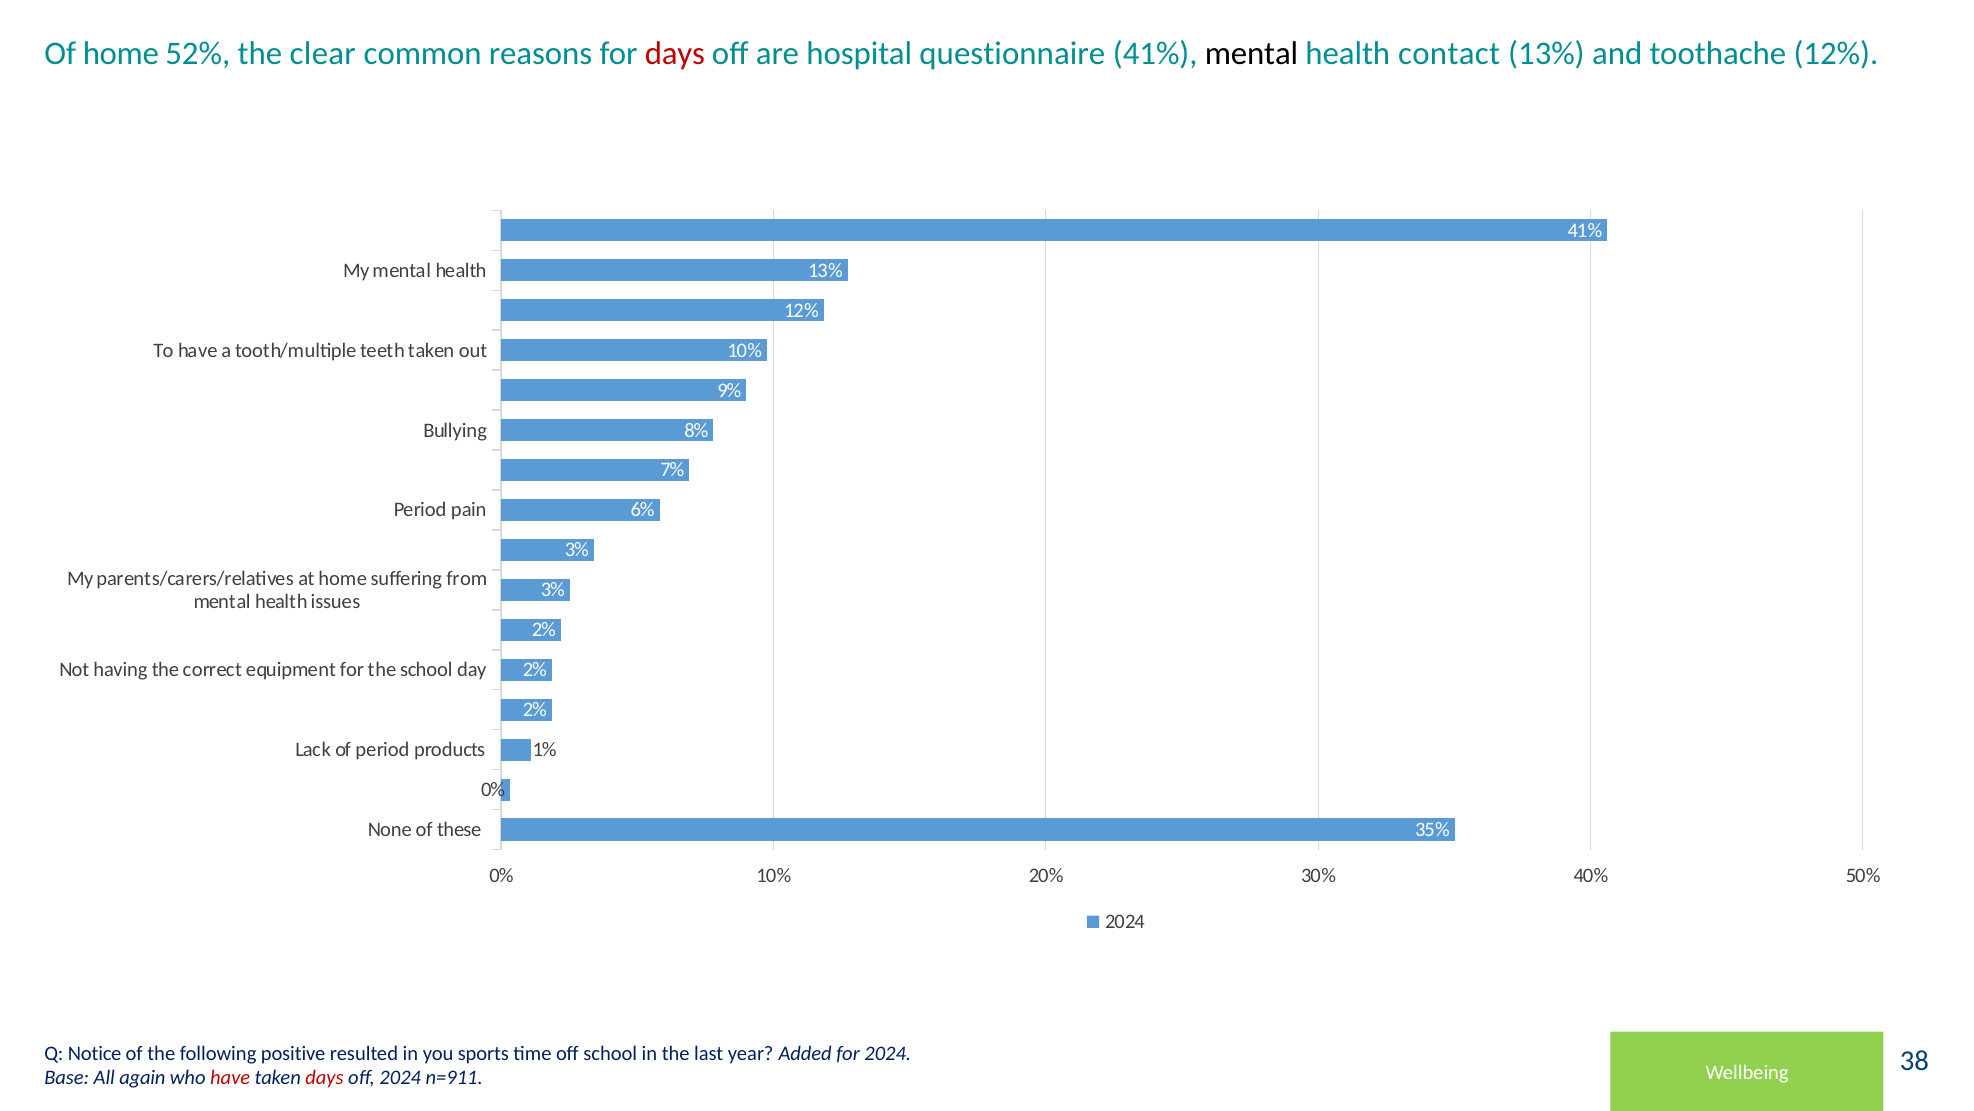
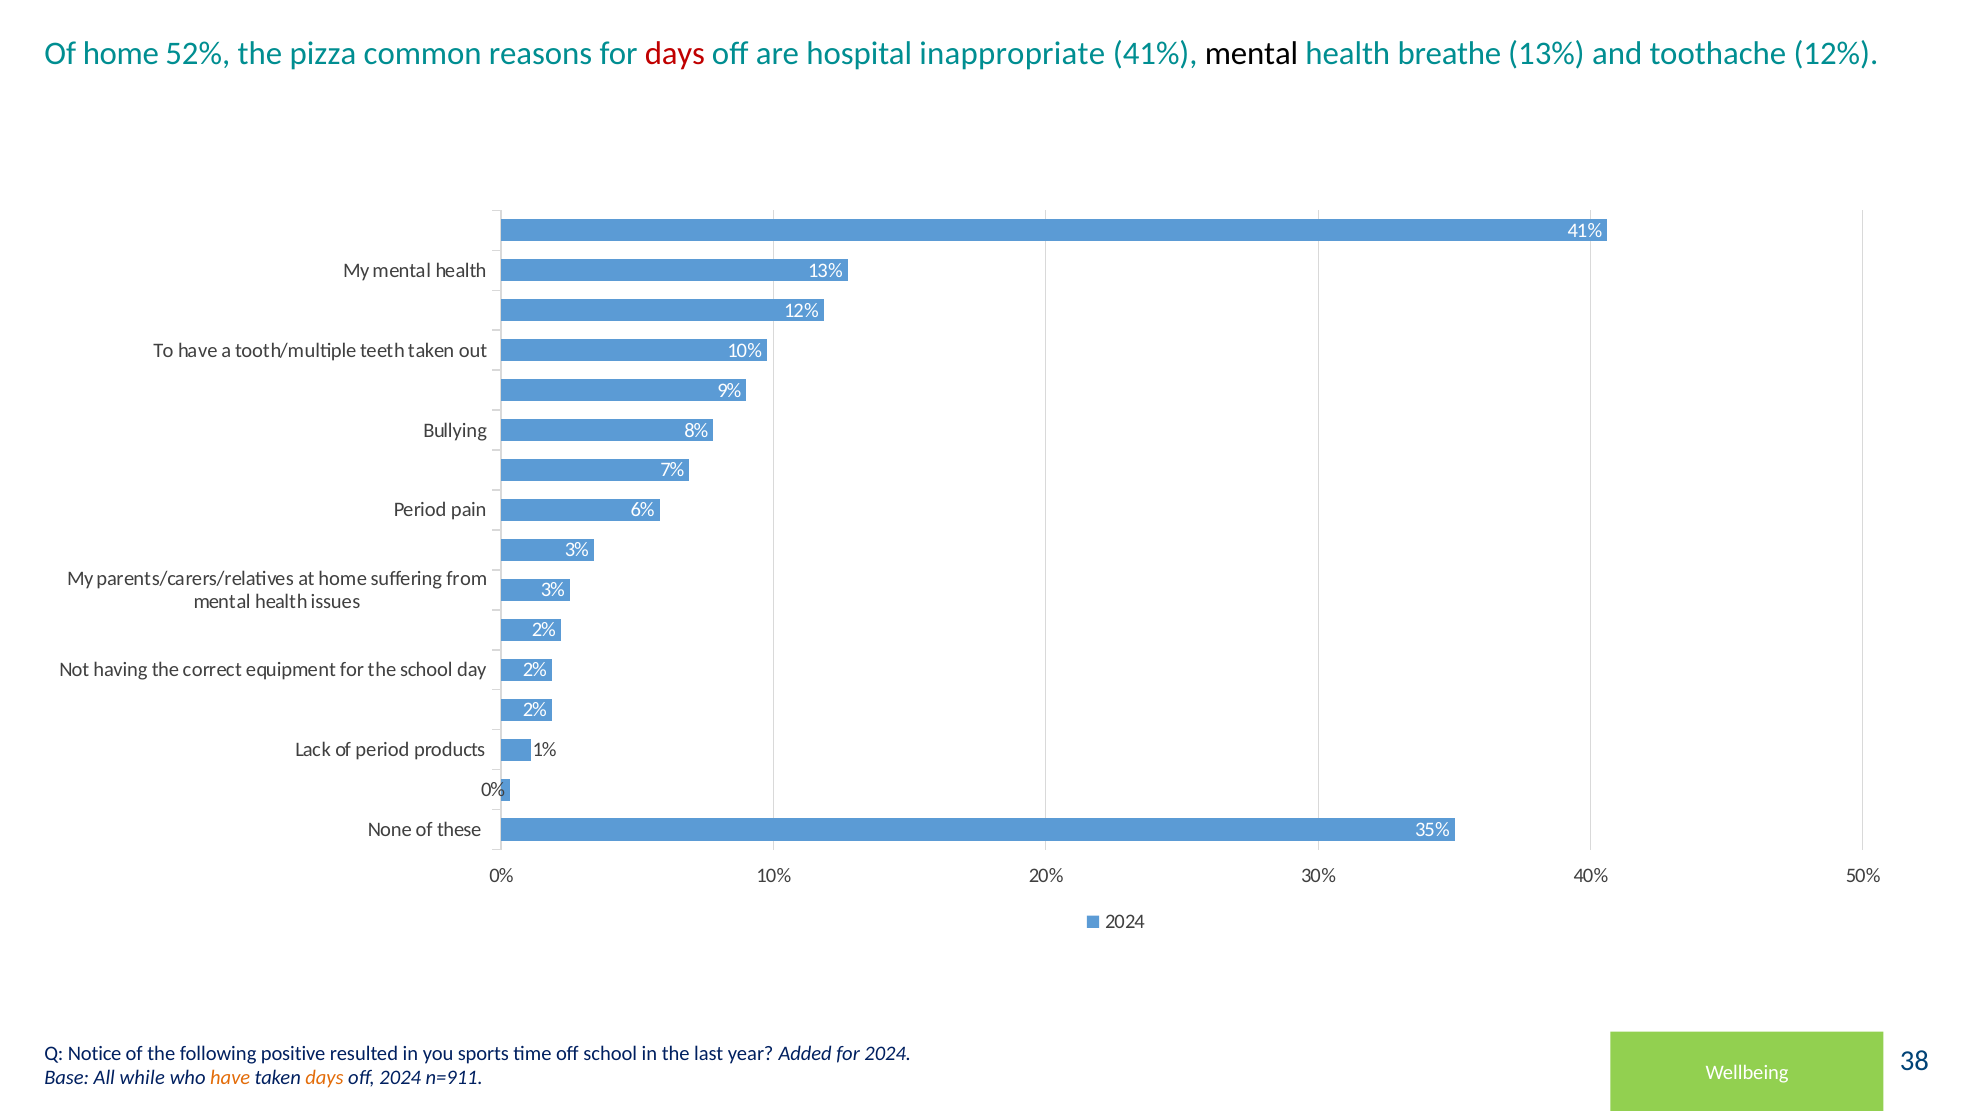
clear: clear -> pizza
questionnaire: questionnaire -> inappropriate
contact: contact -> breathe
again: again -> while
have at (230, 1078) colour: red -> orange
days at (324, 1078) colour: red -> orange
